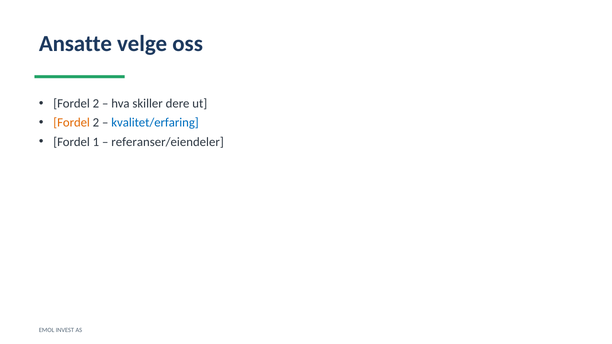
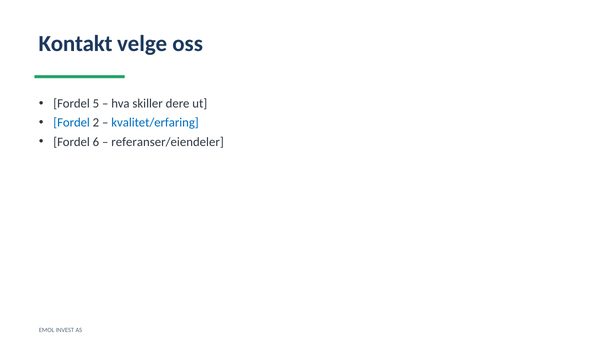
Ansatte: Ansatte -> Kontakt
2 at (96, 104): 2 -> 5
Fordel at (72, 123) colour: orange -> blue
1: 1 -> 6
